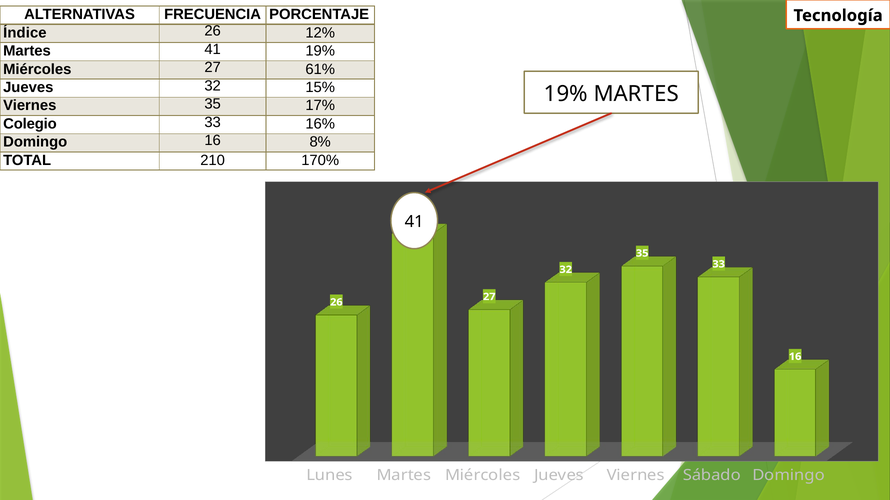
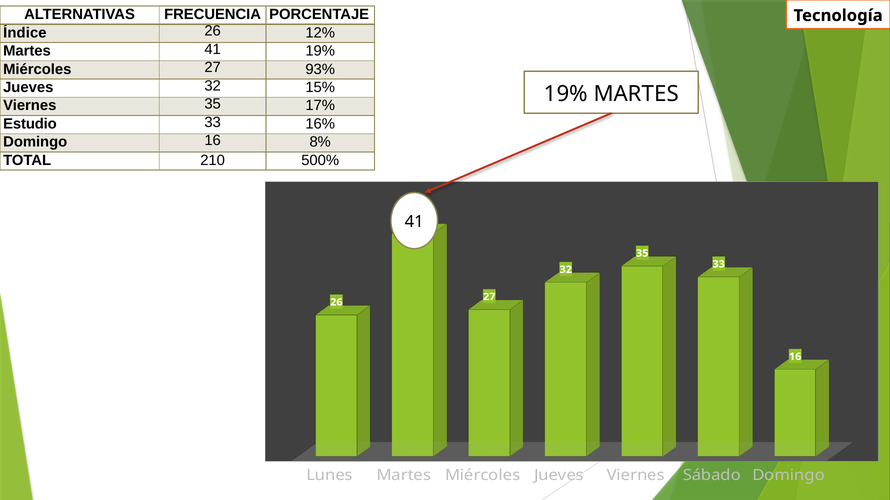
61%: 61% -> 93%
Colegio: Colegio -> Estudio
170%: 170% -> 500%
